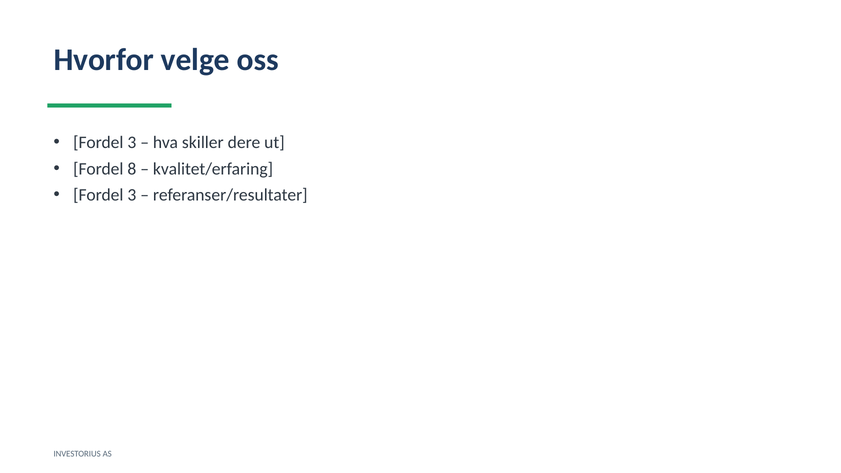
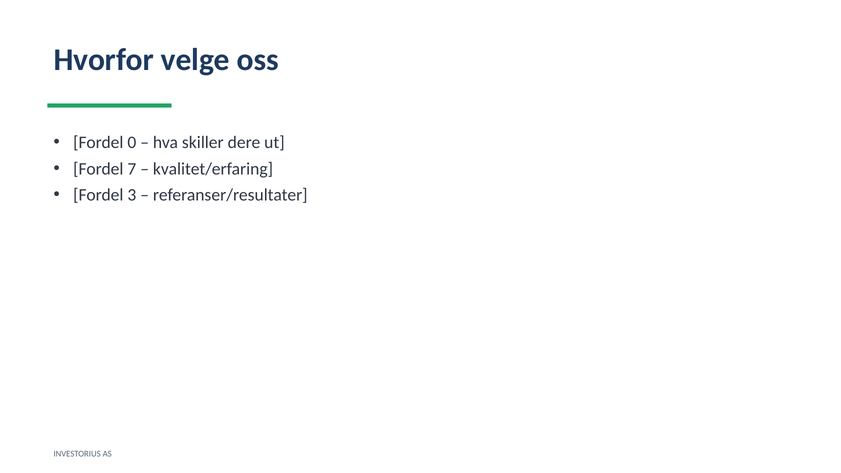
3 at (132, 142): 3 -> 0
8: 8 -> 7
